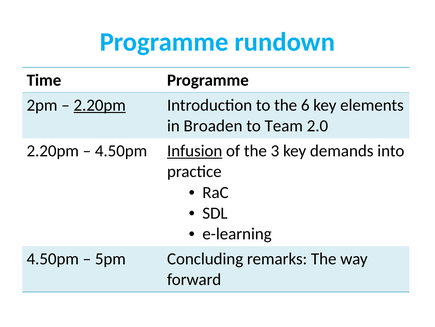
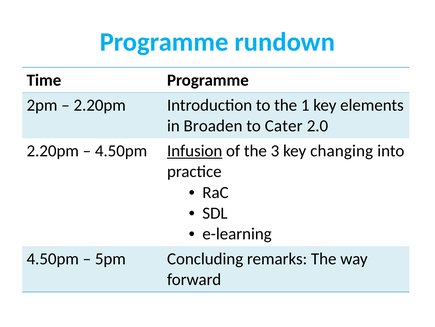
2.20pm at (100, 105) underline: present -> none
6: 6 -> 1
Team: Team -> Cater
demands: demands -> changing
